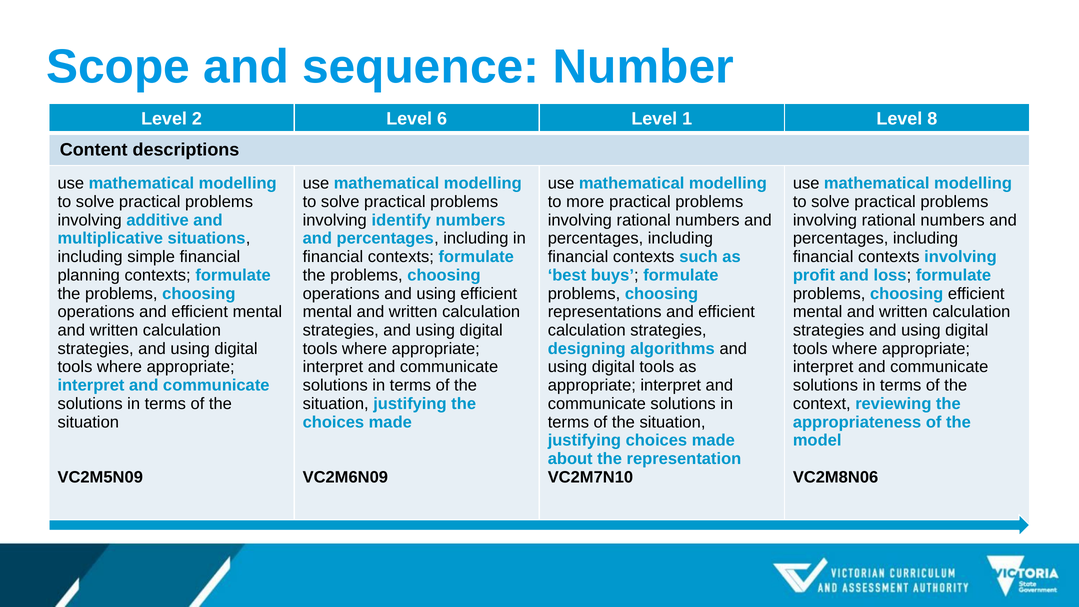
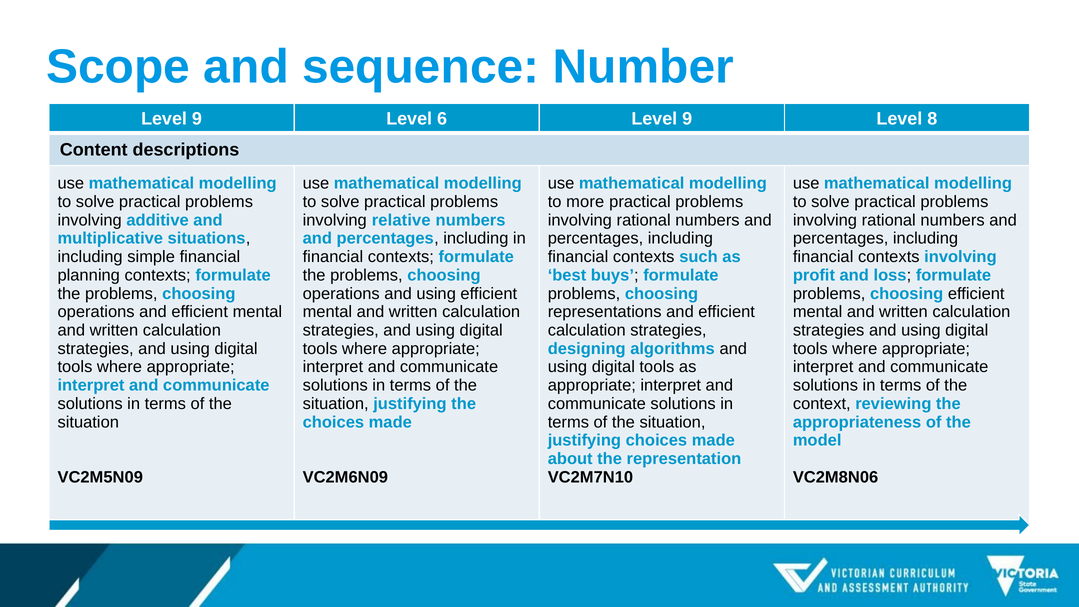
2 at (197, 119): 2 -> 9
6 Level 1: 1 -> 9
identify: identify -> relative
